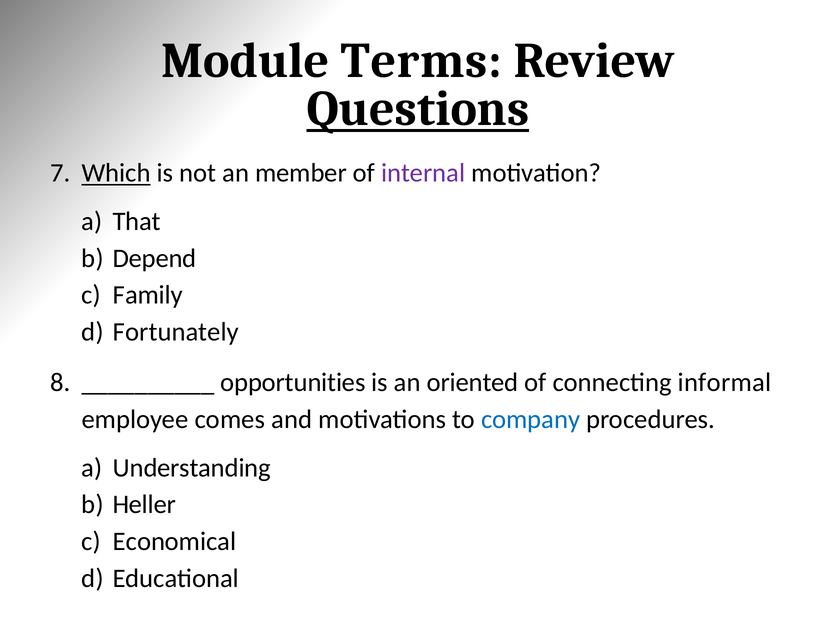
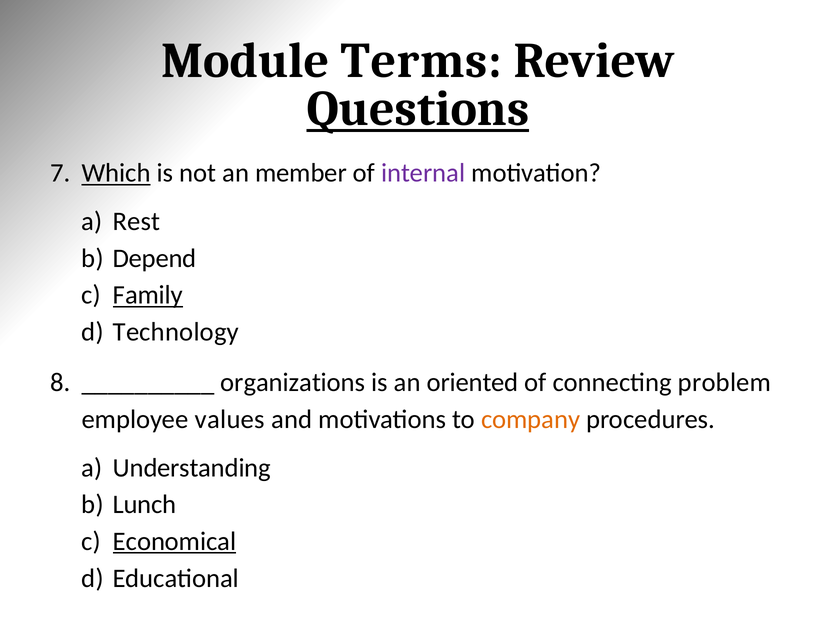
That: That -> Rest
Family underline: none -> present
Fortunately: Fortunately -> Technology
opportunities: opportunities -> organizations
informal: informal -> problem
comes: comes -> values
company colour: blue -> orange
Heller: Heller -> Lunch
Economical underline: none -> present
